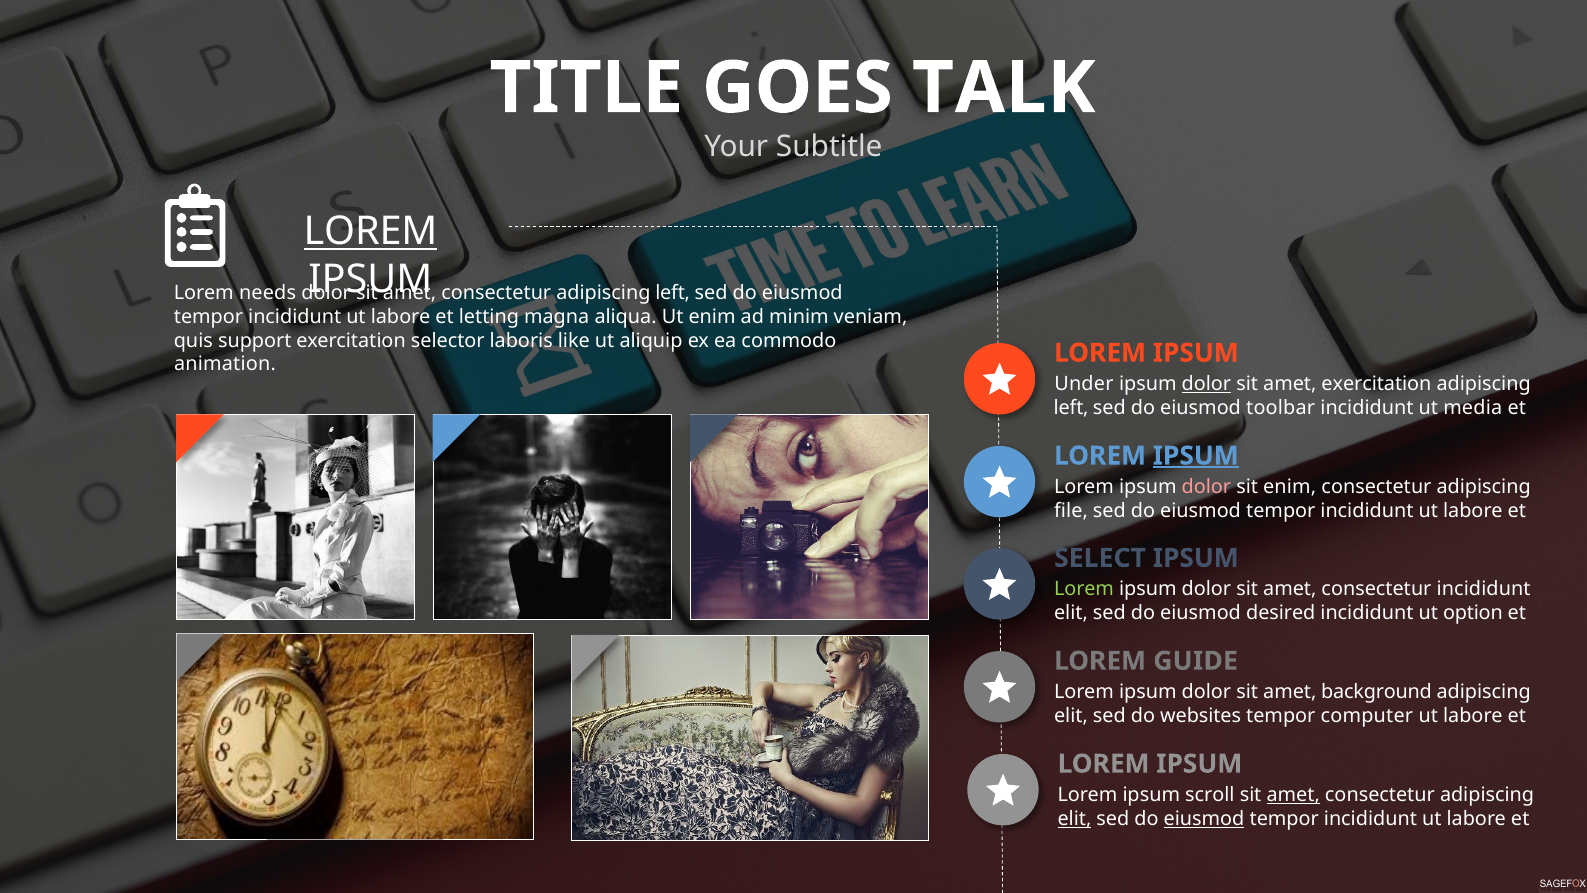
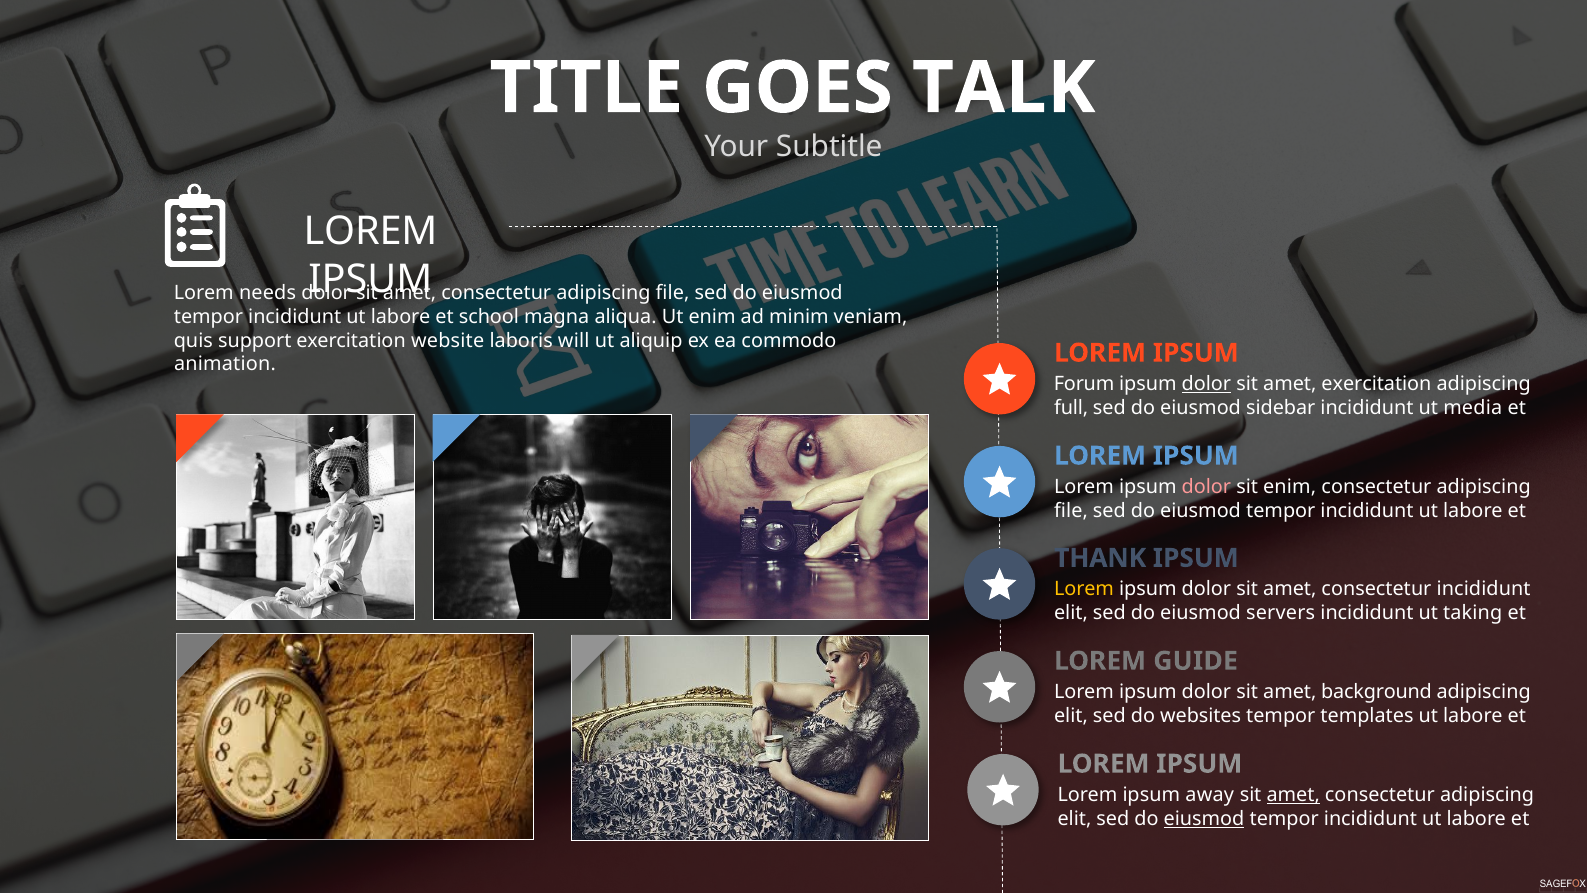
LOREM at (370, 232) underline: present -> none
left at (673, 293): left -> file
letting: letting -> school
selector: selector -> website
like: like -> will
Under: Under -> Forum
left at (1071, 408): left -> full
toolbar: toolbar -> sidebar
IPSUM at (1196, 456) underline: present -> none
SELECT: SELECT -> THANK
Lorem at (1084, 589) colour: light green -> yellow
desired: desired -> servers
option: option -> taking
computer: computer -> templates
scroll: scroll -> away
elit at (1075, 819) underline: present -> none
